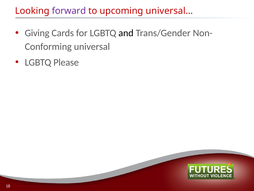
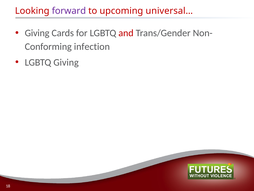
and colour: black -> red
universal: universal -> infection
LGBTQ Please: Please -> Giving
